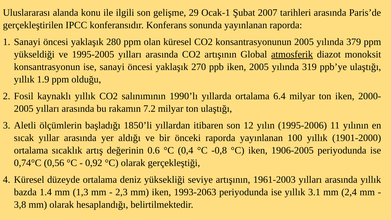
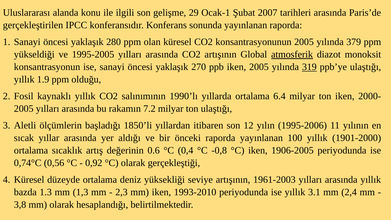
319 underline: none -> present
1.4: 1.4 -> 1.3
1993-2063: 1993-2063 -> 1993-2010
